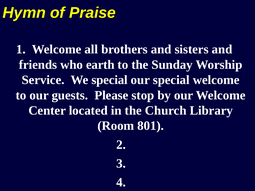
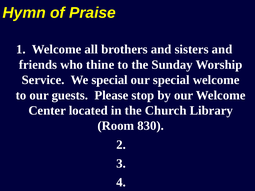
earth: earth -> thine
801: 801 -> 830
